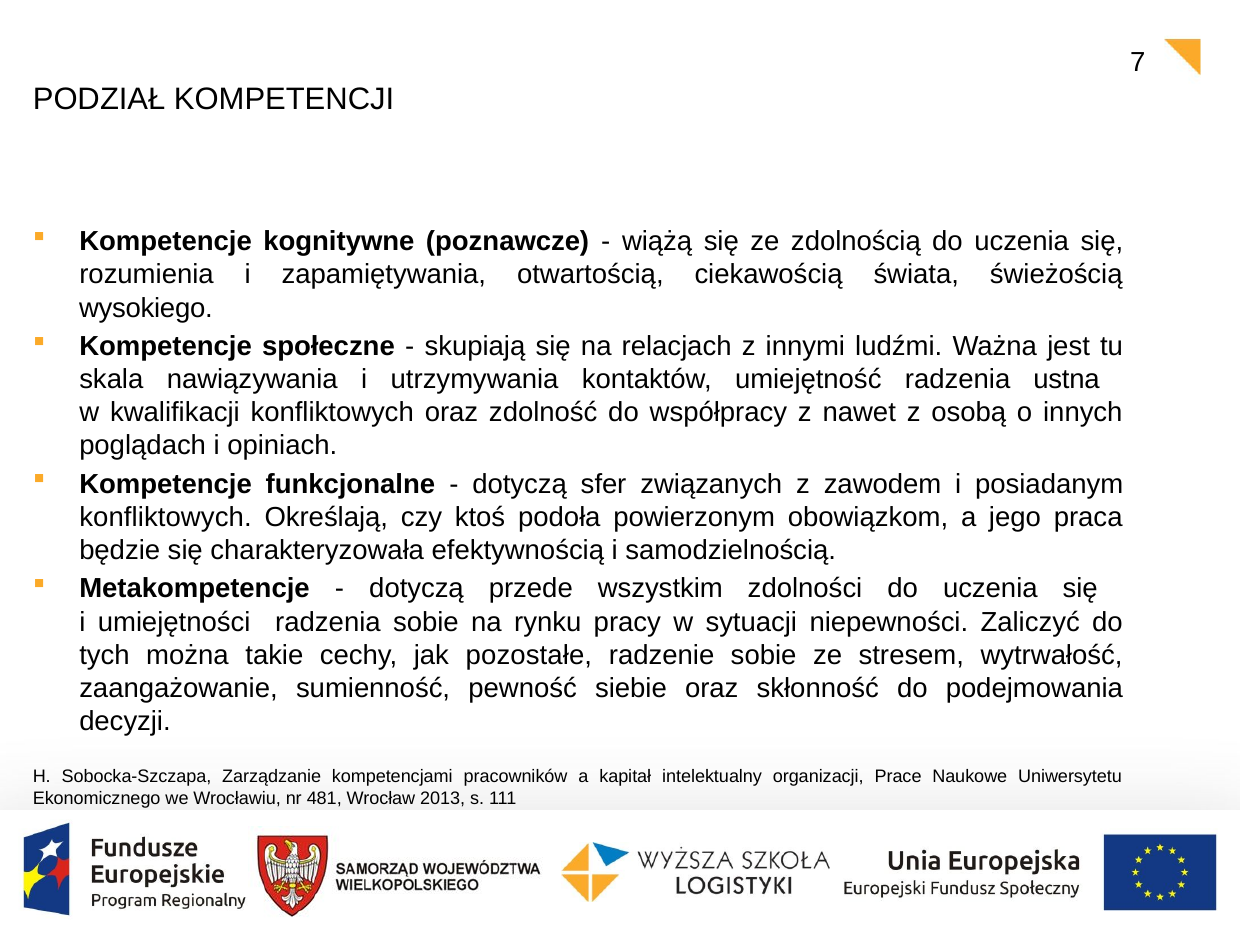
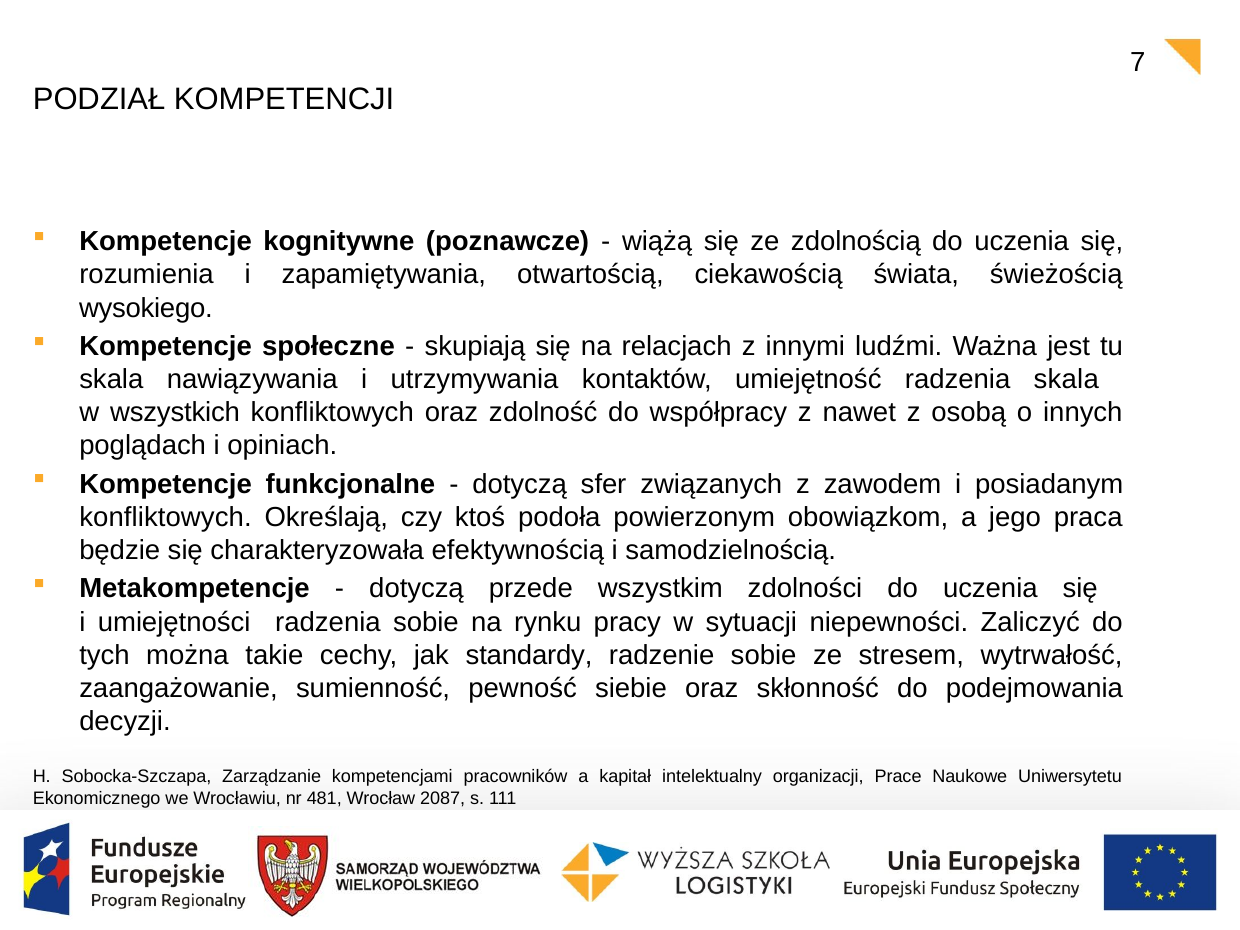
radzenia ustna: ustna -> skala
kwalifikacji: kwalifikacji -> wszystkich
pozostałe: pozostałe -> standardy
2013: 2013 -> 2087
